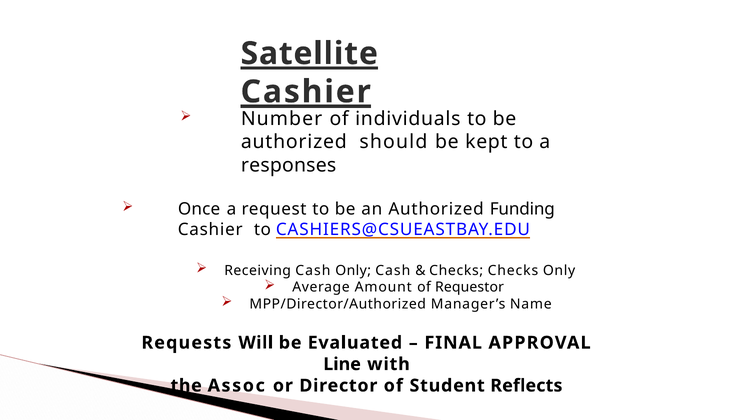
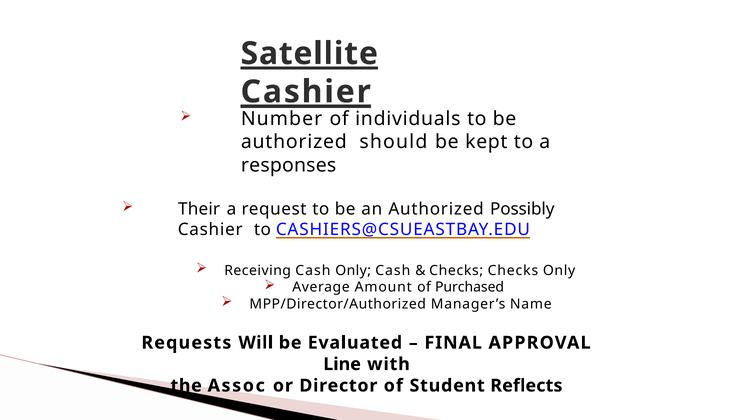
Once: Once -> Their
Funding: Funding -> Possibly
Requestor: Requestor -> Purchased
